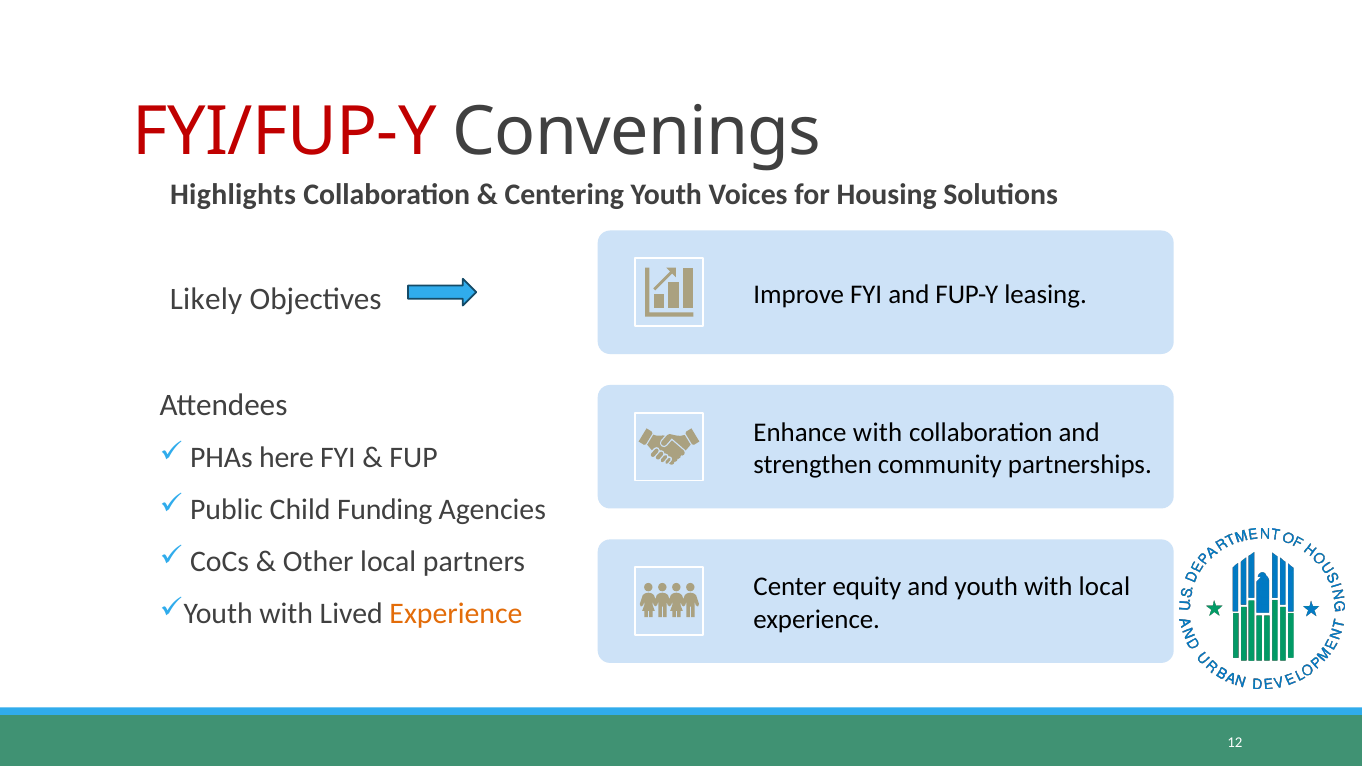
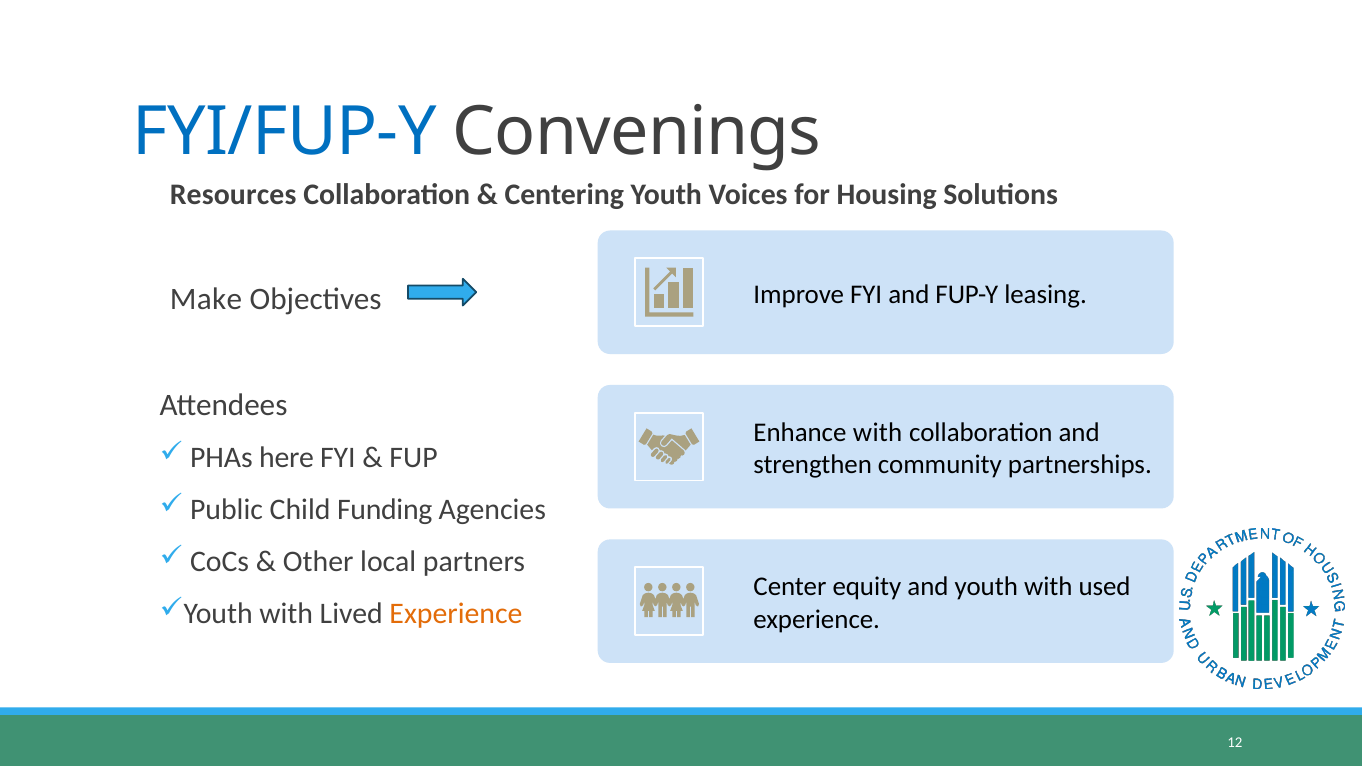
FYI/FUP-Y colour: red -> blue
Highlights: Highlights -> Resources
Likely: Likely -> Make
with local: local -> used
